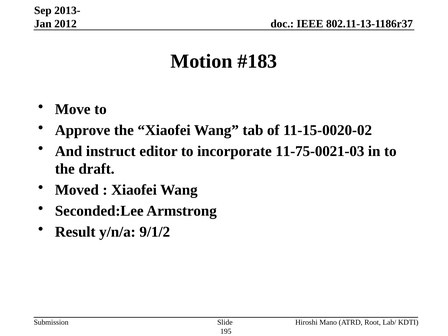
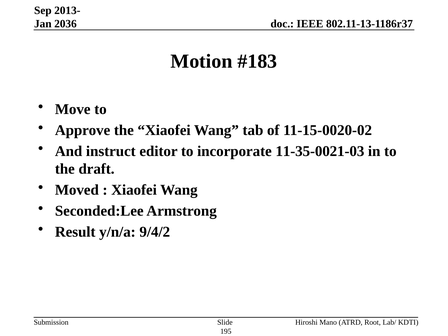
2012: 2012 -> 2036
11-75-0021-03: 11-75-0021-03 -> 11-35-0021-03
9/1/2: 9/1/2 -> 9/4/2
